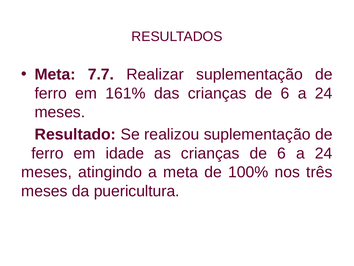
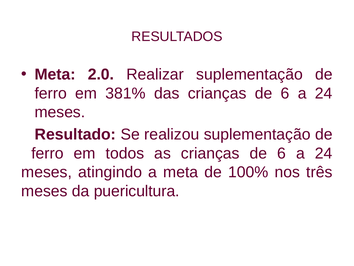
7.7: 7.7 -> 2.0
161%: 161% -> 381%
idade: idade -> todos
